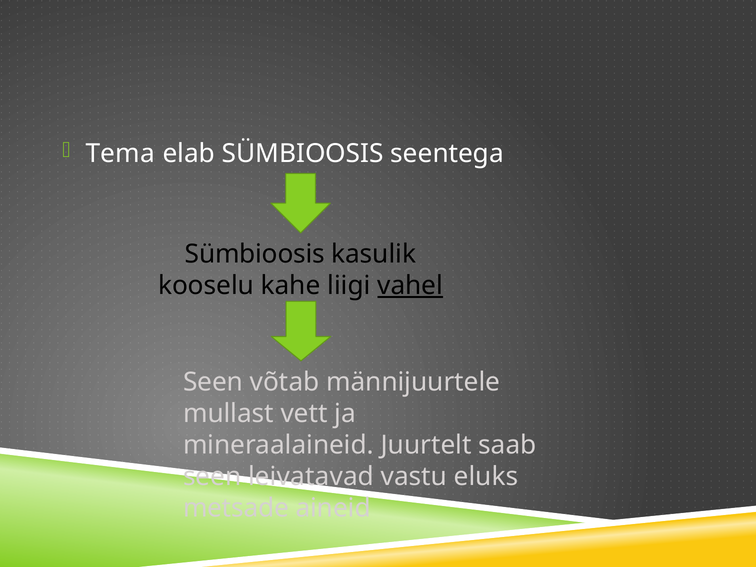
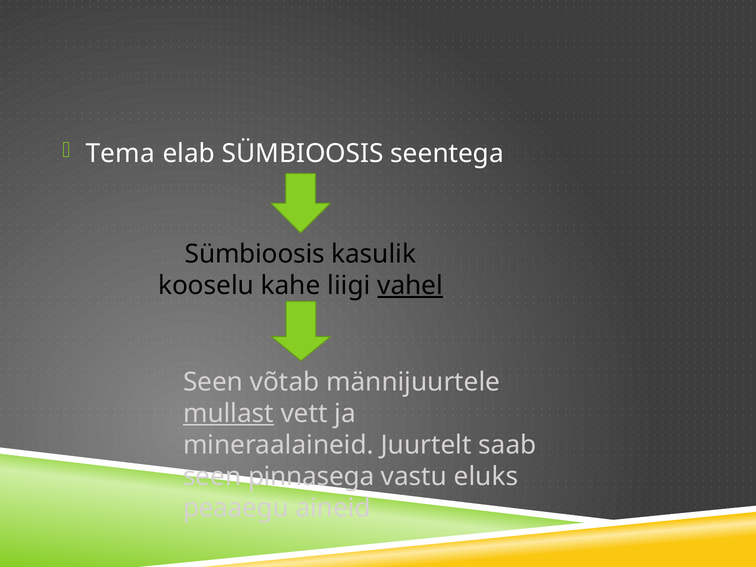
mullast underline: none -> present
leivatavad: leivatavad -> pinnasega
metsade: metsade -> peaaegu
